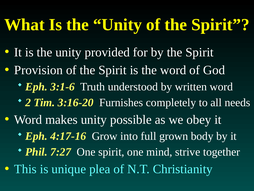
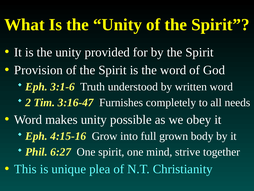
3:16-20: 3:16-20 -> 3:16-47
4:17-16: 4:17-16 -> 4:15-16
7:27: 7:27 -> 6:27
